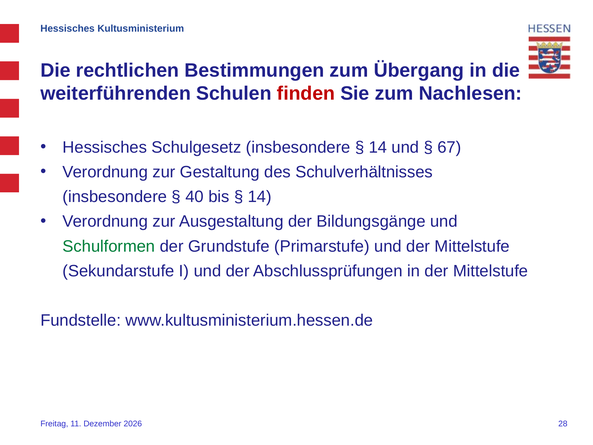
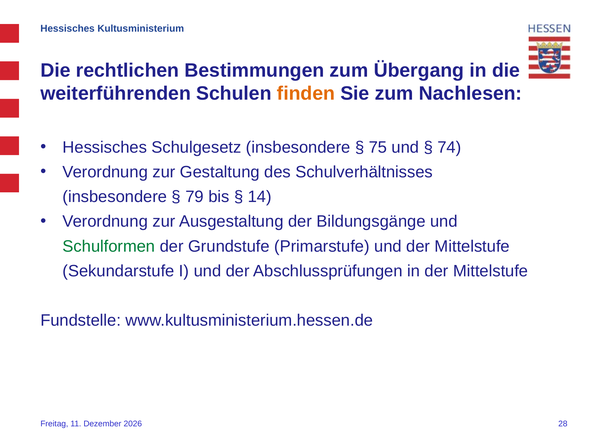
finden colour: red -> orange
14 at (378, 147): 14 -> 75
67: 67 -> 74
40: 40 -> 79
